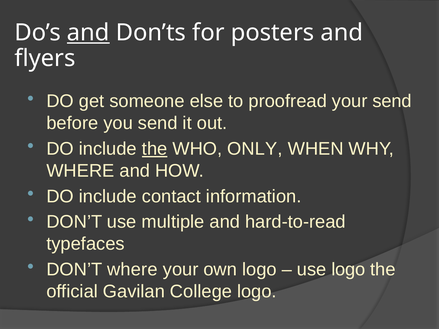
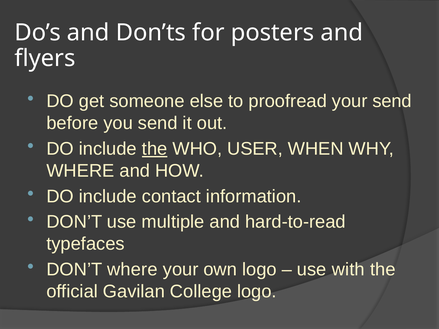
and at (88, 33) underline: present -> none
ONLY: ONLY -> USER
use logo: logo -> with
